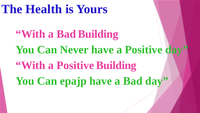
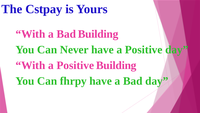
Health: Health -> Cstpay
epajp: epajp -> fhrpy
